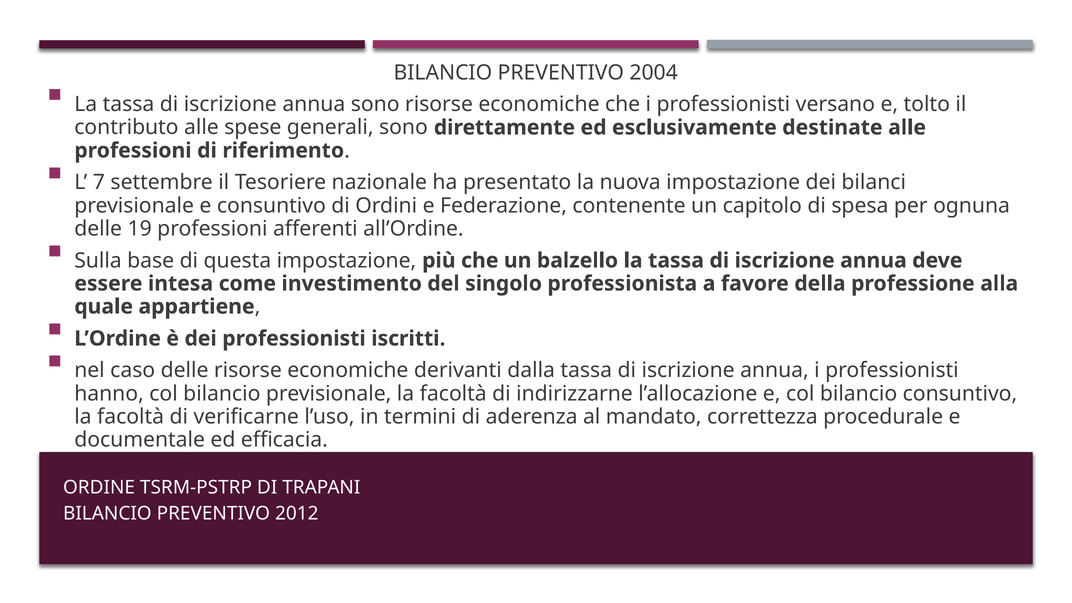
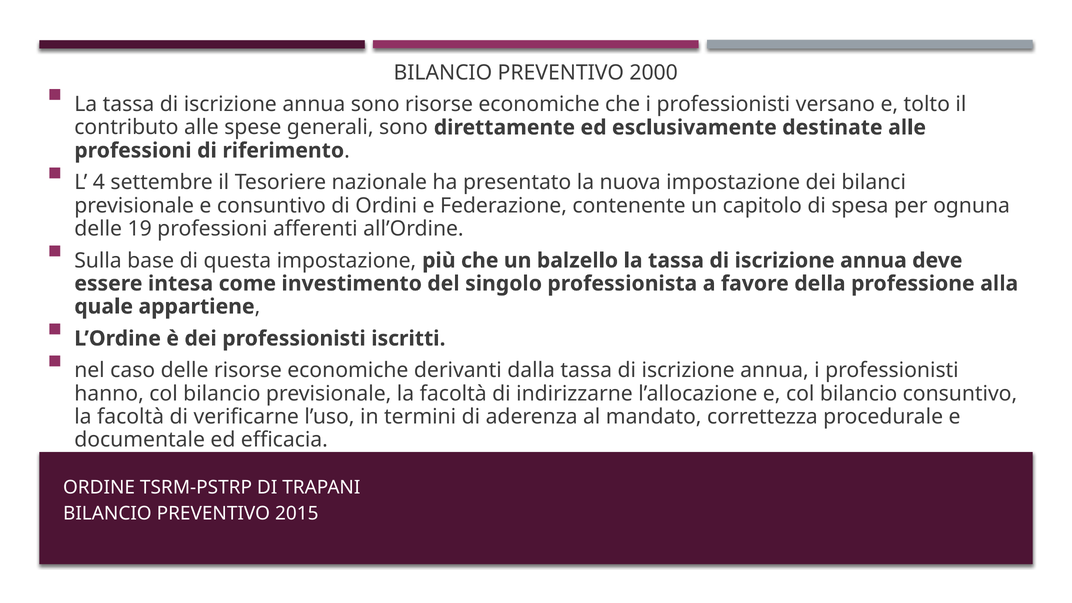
2004: 2004 -> 2000
7: 7 -> 4
2012: 2012 -> 2015
